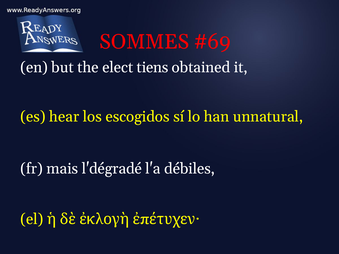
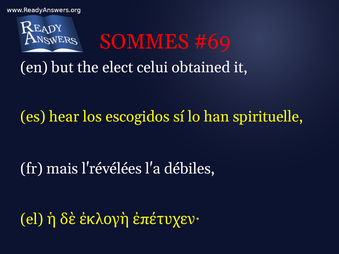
tiens: tiens -> celui
unnatural: unnatural -> spirituelle
l'dégradé: l'dégradé -> l'révélées
